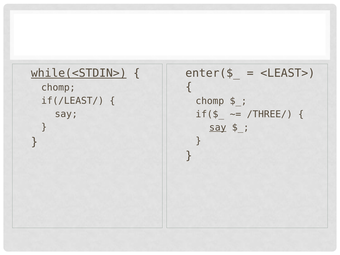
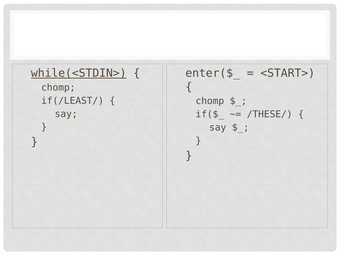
<LEAST>: <LEAST> -> <START>
/THREE/: /THREE/ -> /THESE/
say at (218, 127) underline: present -> none
